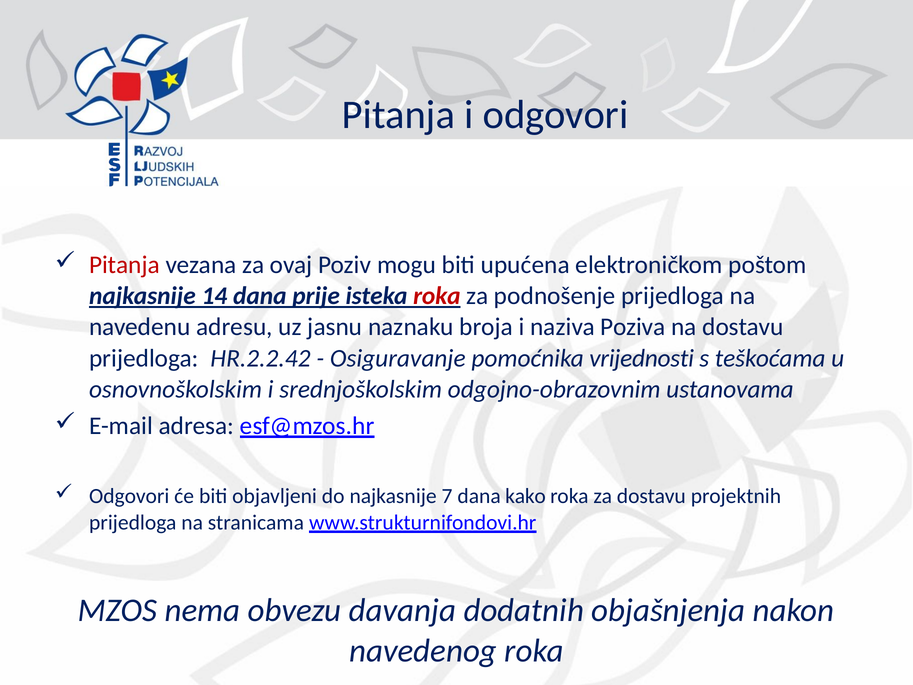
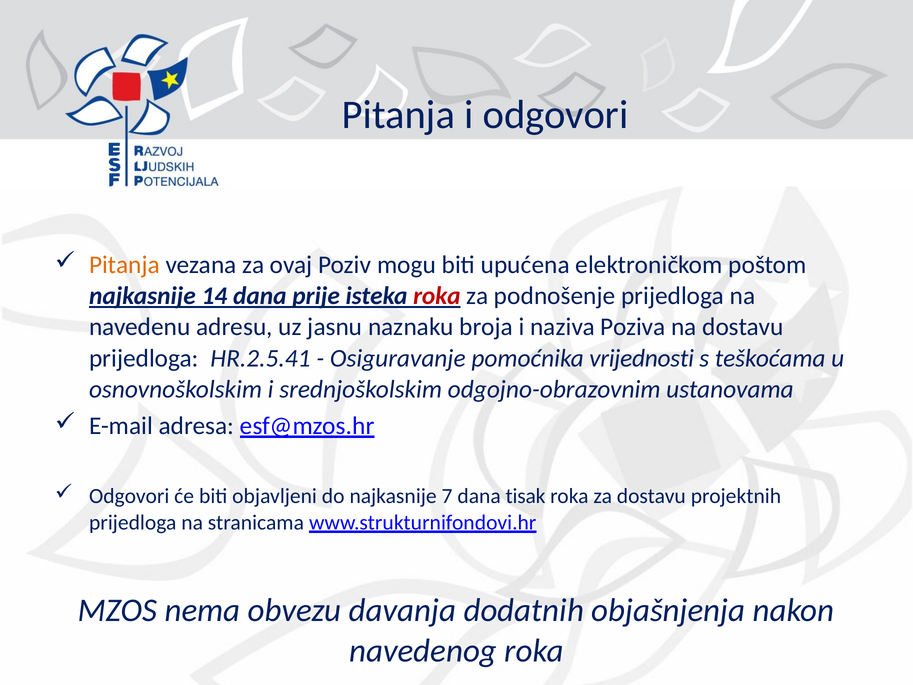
Pitanja at (125, 265) colour: red -> orange
HR.2.2.42: HR.2.2.42 -> HR.2.5.41
kako: kako -> tisak
